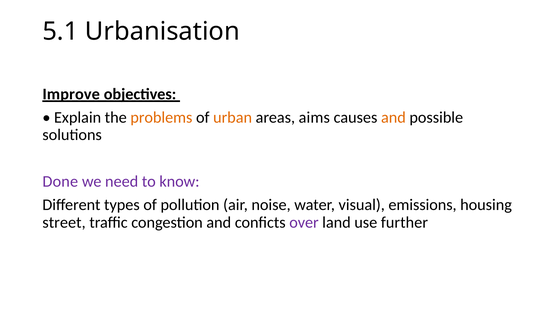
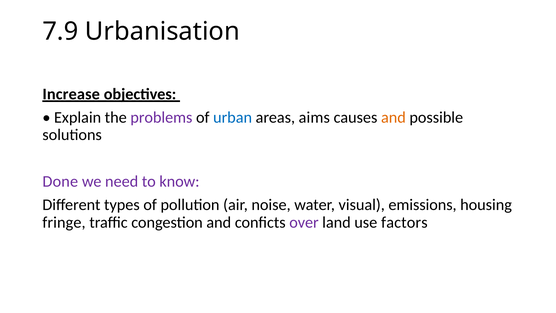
5.1: 5.1 -> 7.9
Improve: Improve -> Increase
problems colour: orange -> purple
urban colour: orange -> blue
street: street -> fringe
further: further -> factors
